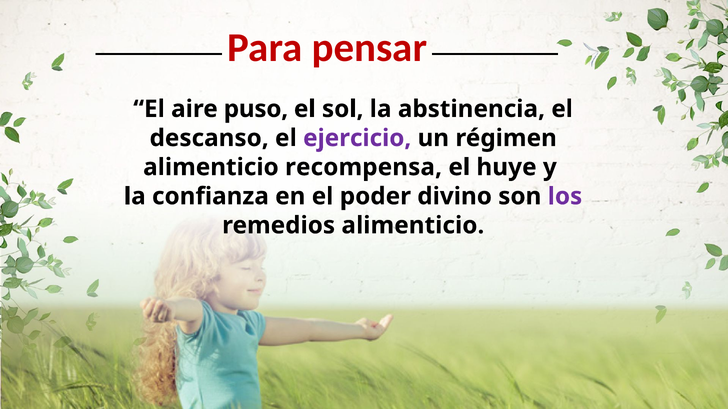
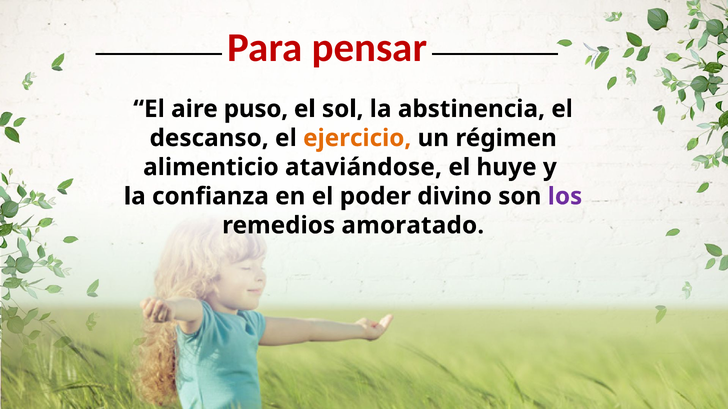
ejercicio colour: purple -> orange
recompensa: recompensa -> ataviándose
remedios alimenticio: alimenticio -> amoratado
